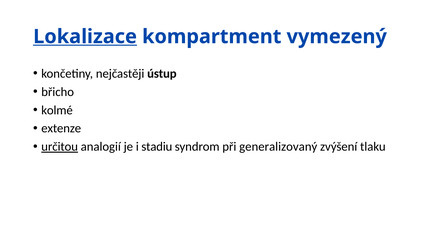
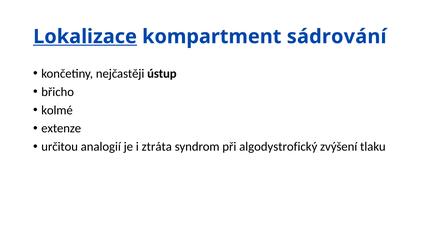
vymezený: vymezený -> sádrování
určitou underline: present -> none
stadiu: stadiu -> ztráta
generalizovaný: generalizovaný -> algodystrofický
